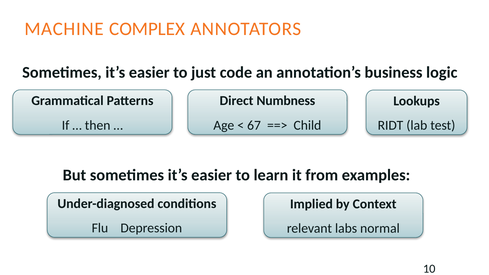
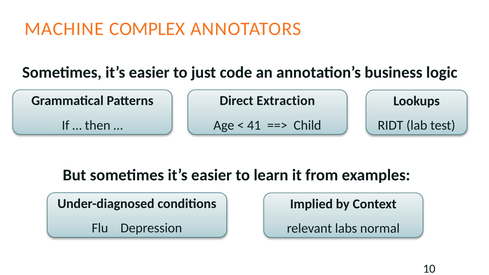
Numbness: Numbness -> Extraction
67: 67 -> 41
